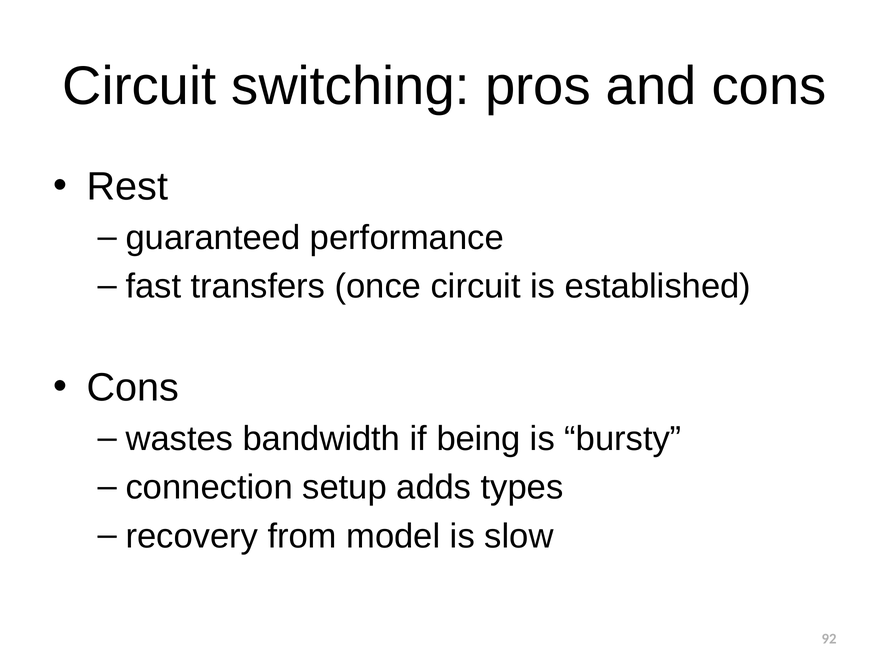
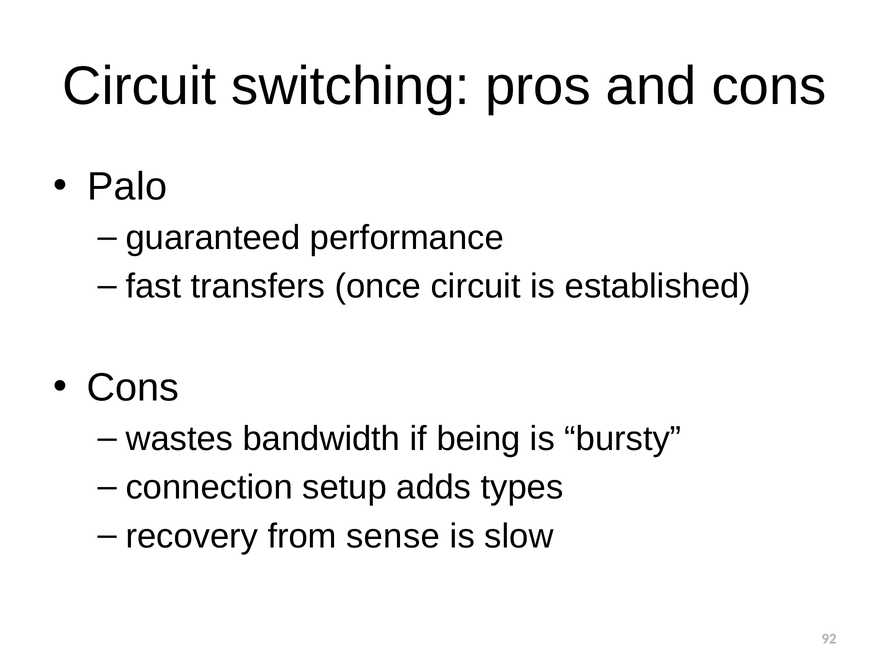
Rest: Rest -> Palo
model: model -> sense
